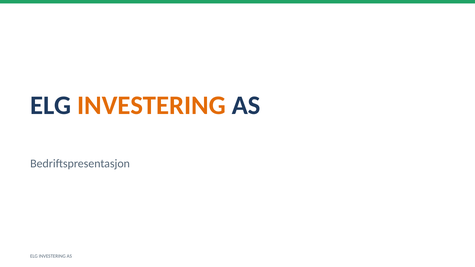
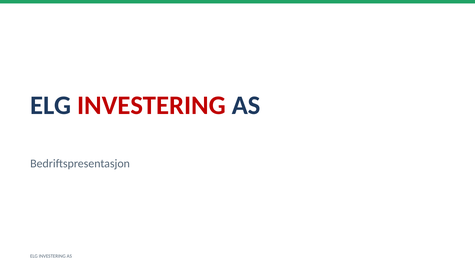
INVESTERING at (151, 105) colour: orange -> red
